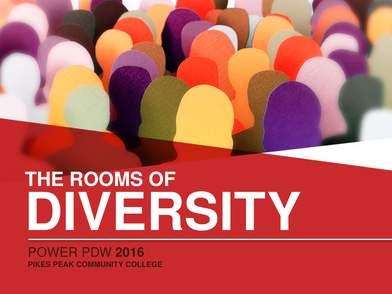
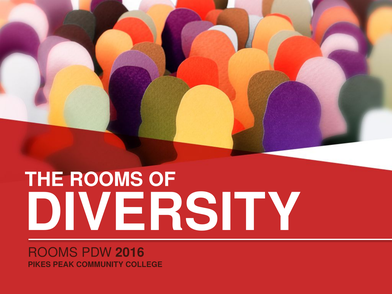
POWER at (53, 253): POWER -> ROOMS
